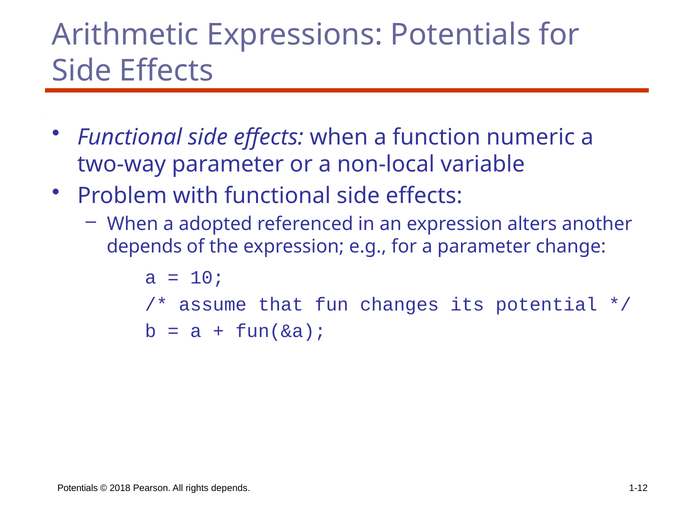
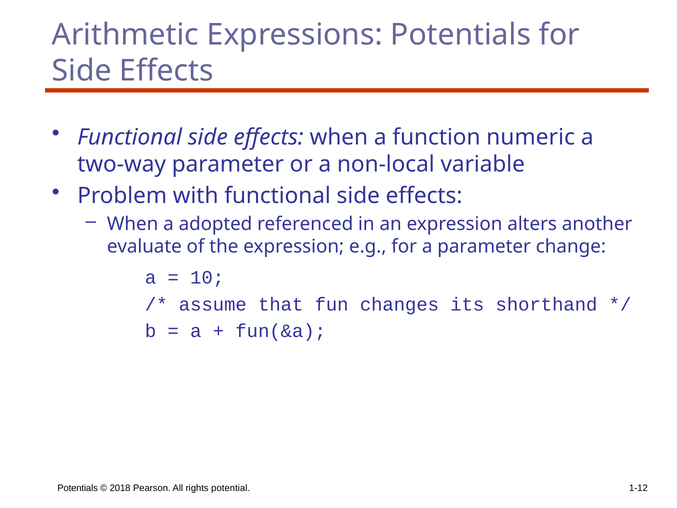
depends at (144, 247): depends -> evaluate
potential: potential -> shorthand
rights depends: depends -> potential
